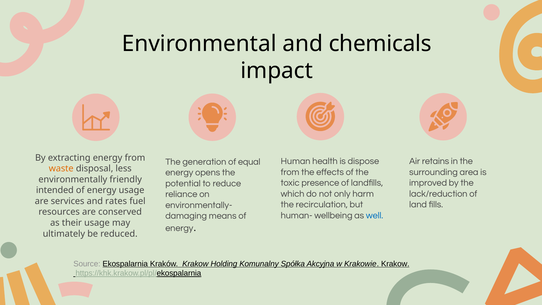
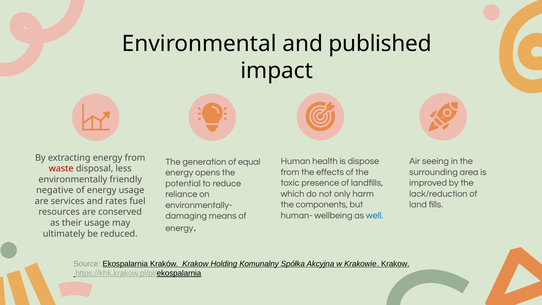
chemicals: chemicals -> published
retains: retains -> seeing
waste colour: orange -> red
intended: intended -> negative
recirculation: recirculation -> components
